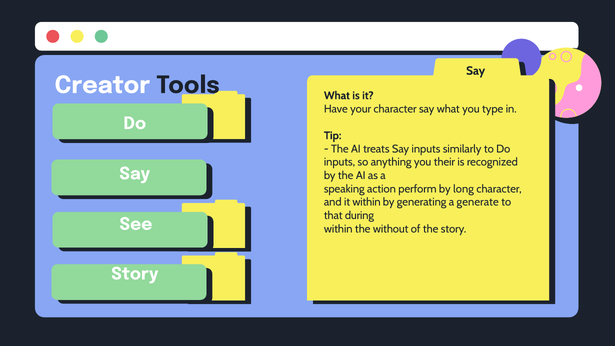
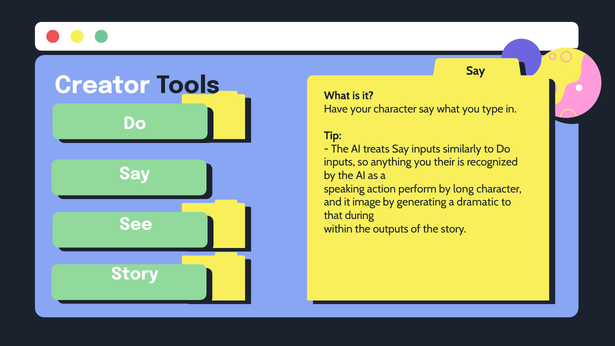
it within: within -> image
generate: generate -> dramatic
without: without -> outputs
